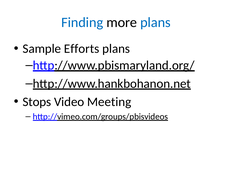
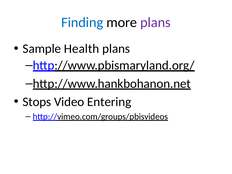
plans at (155, 22) colour: blue -> purple
Efforts: Efforts -> Health
Meeting: Meeting -> Entering
